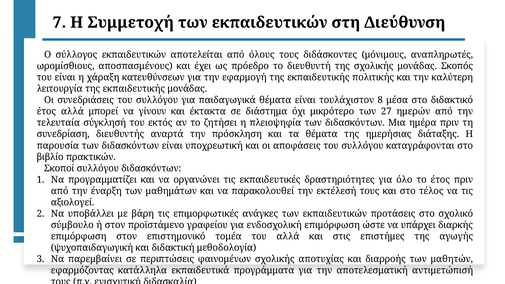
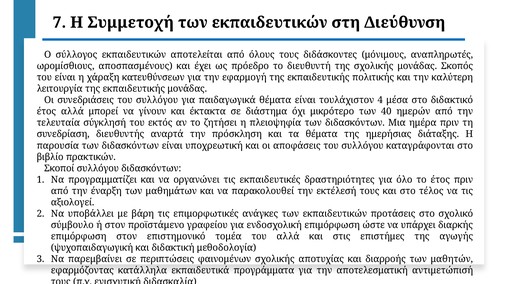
τουλάχιστον 8: 8 -> 4
27: 27 -> 40
